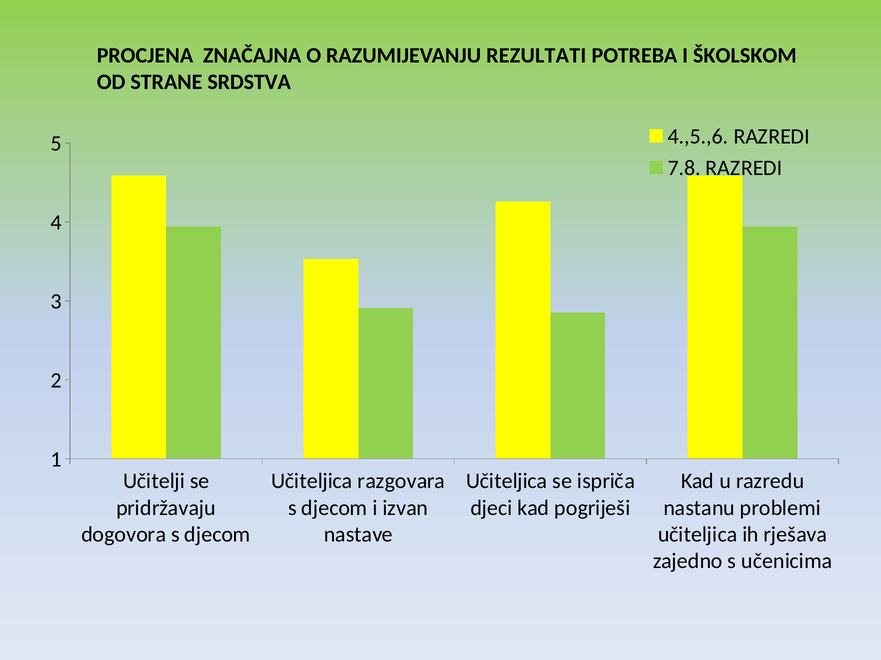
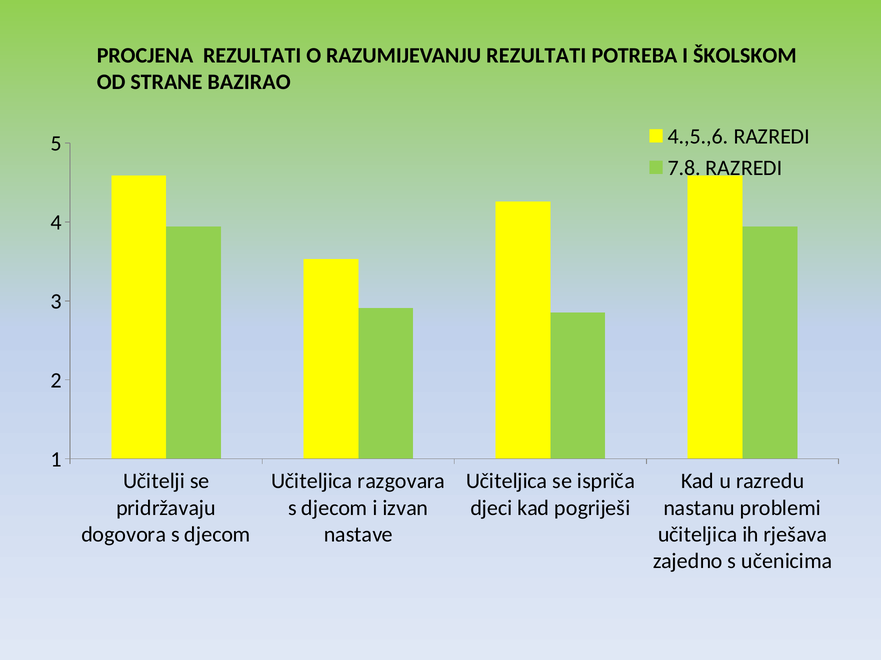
PROCJENA ZNAČAJNA: ZNAČAJNA -> REZULTATI
SRDSTVA: SRDSTVA -> BAZIRAO
